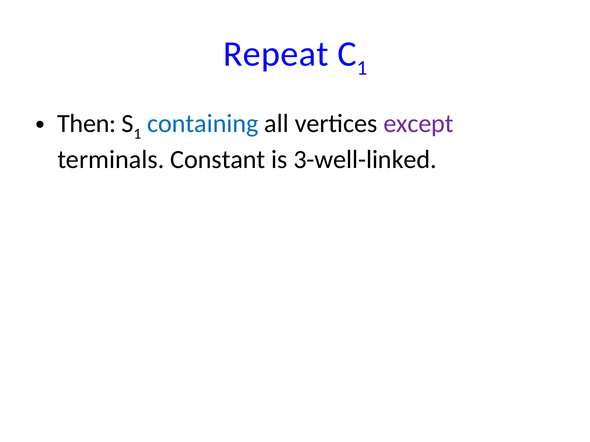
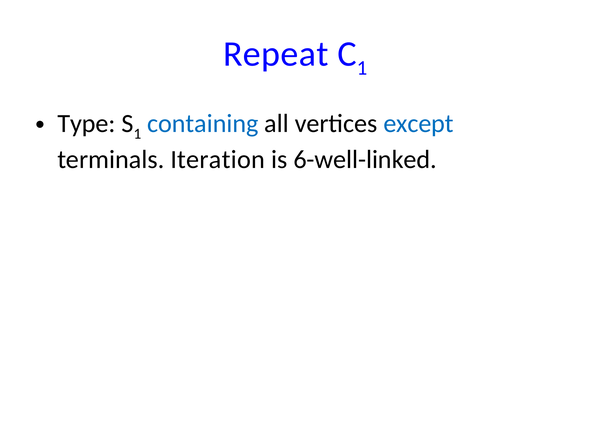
Then: Then -> Type
except colour: purple -> blue
Constant: Constant -> Iteration
3-well-linked: 3-well-linked -> 6-well-linked
